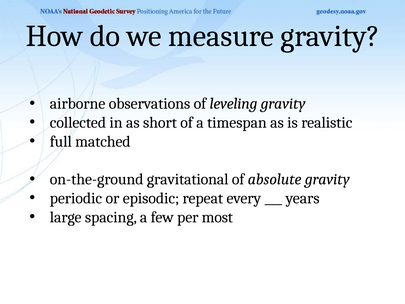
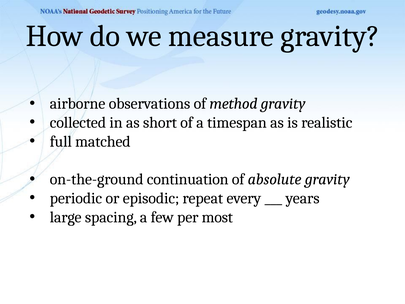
leveling: leveling -> method
gravitational: gravitational -> continuation
